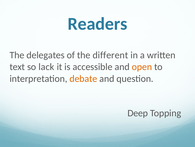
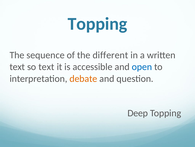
Readers at (97, 24): Readers -> Topping
delegates: delegates -> sequence
so lack: lack -> text
open colour: orange -> blue
